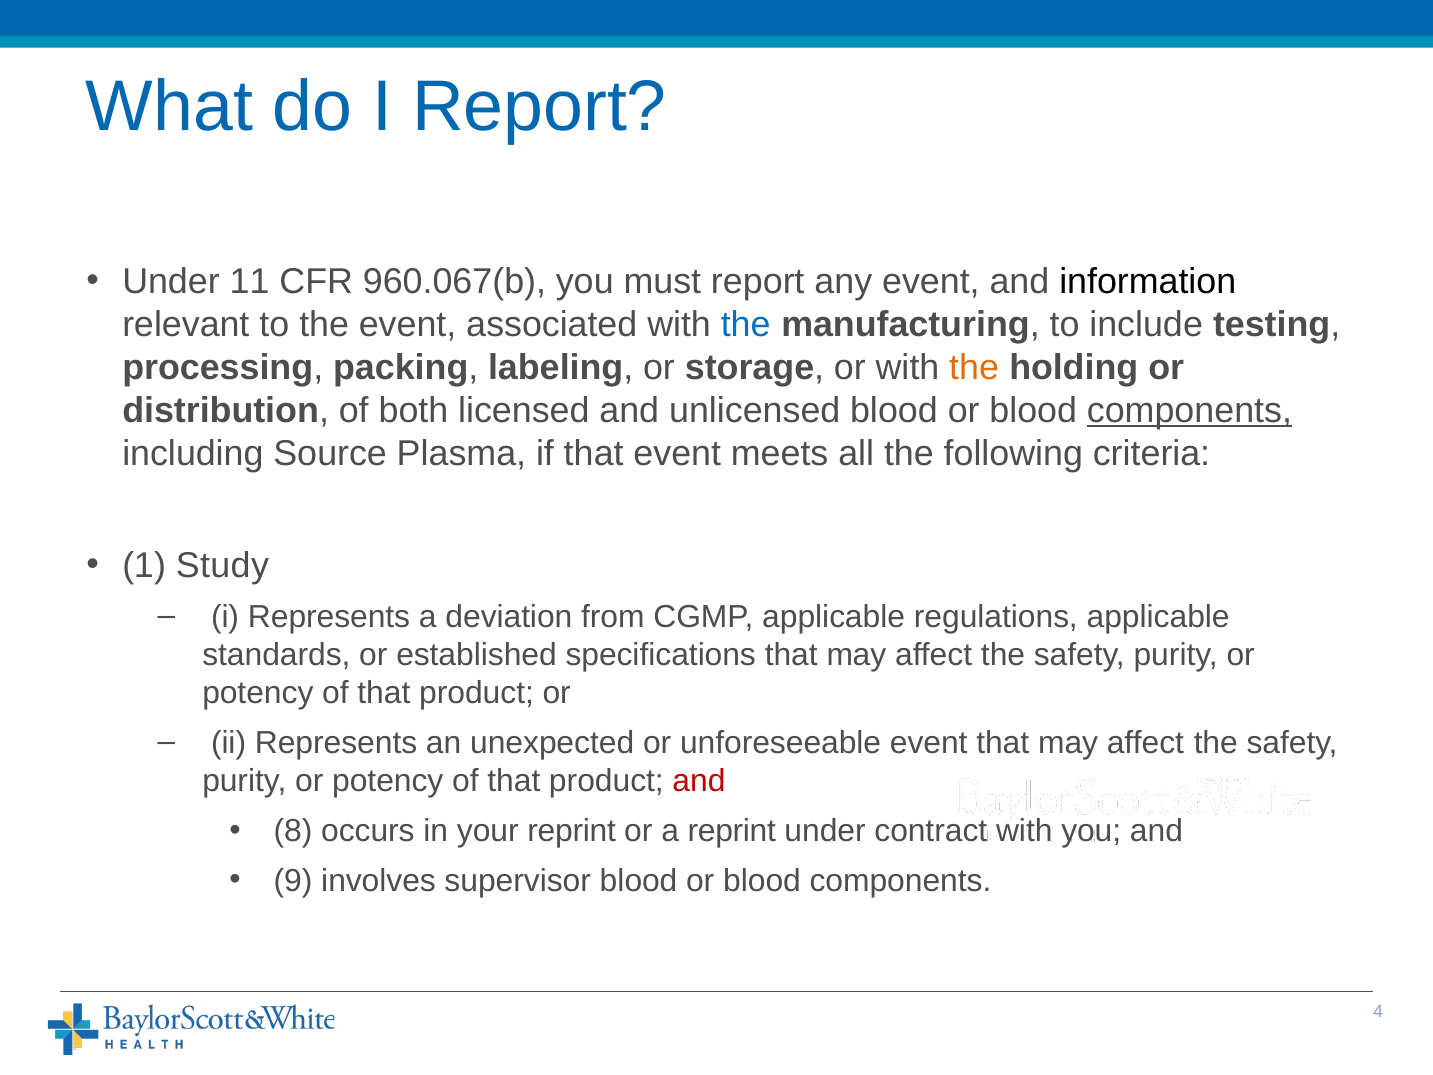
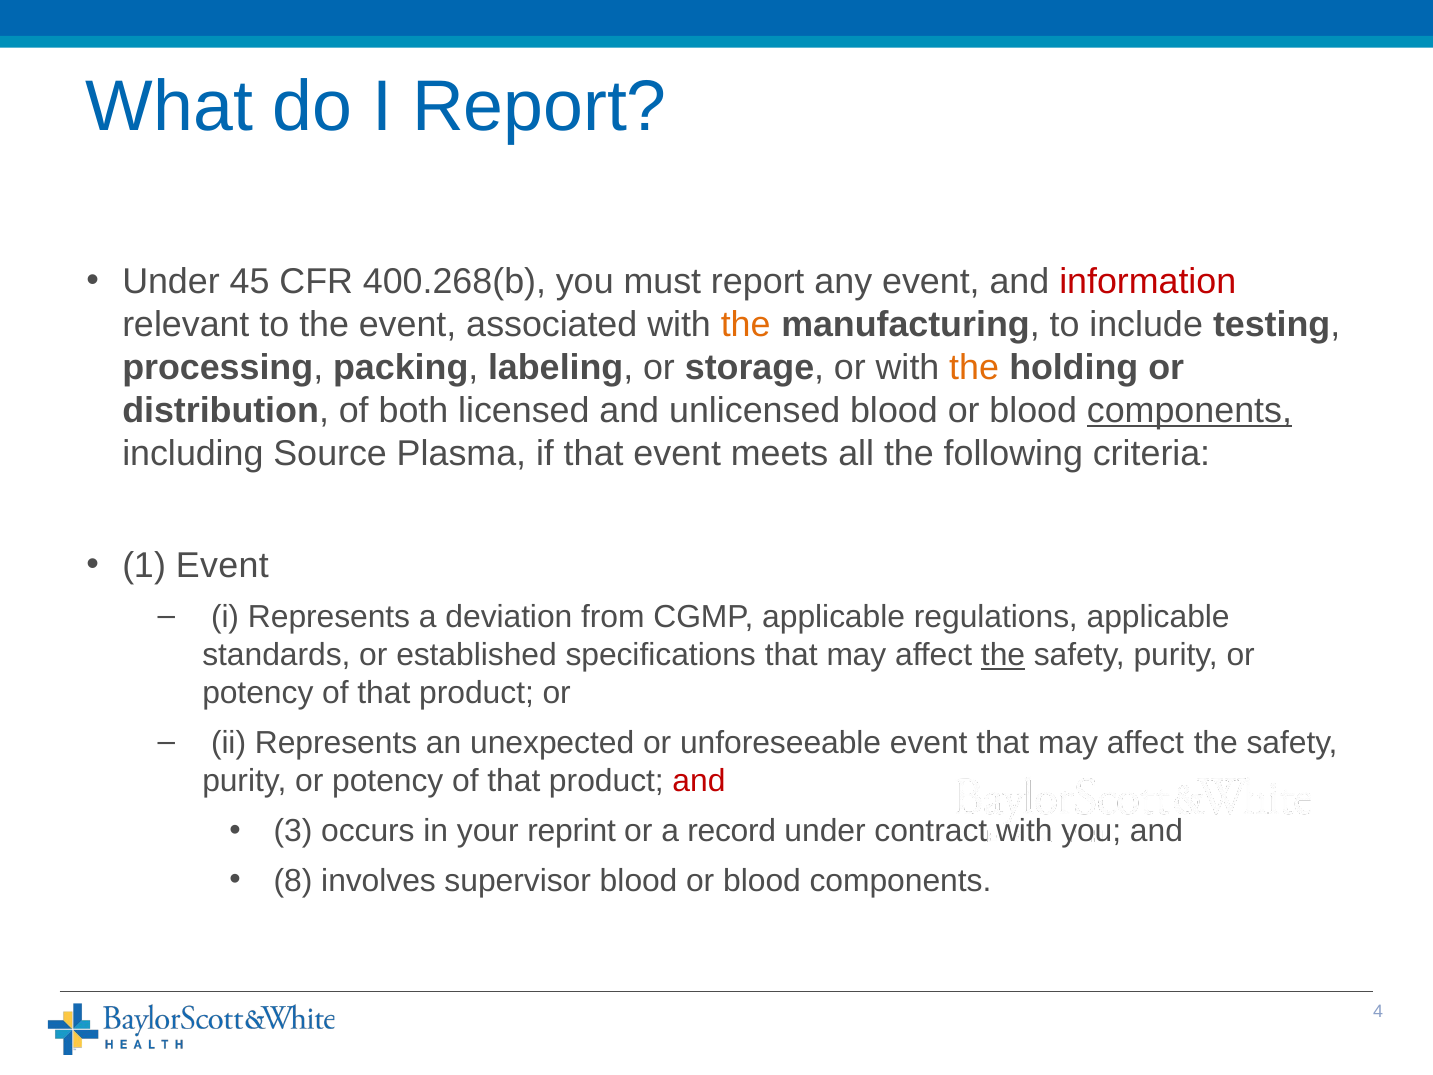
11: 11 -> 45
960.067(b: 960.067(b -> 400.268(b
information colour: black -> red
the at (746, 325) colour: blue -> orange
1 Study: Study -> Event
the at (1003, 655) underline: none -> present
8: 8 -> 3
a reprint: reprint -> record
9: 9 -> 8
